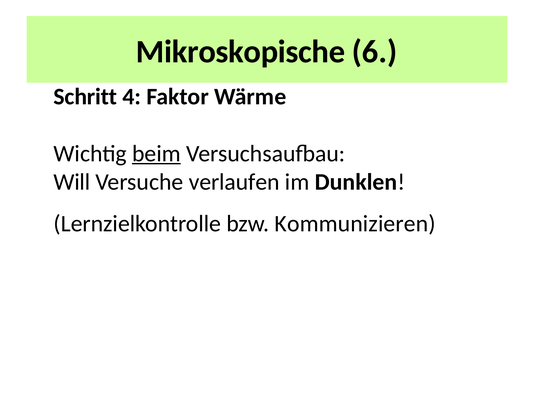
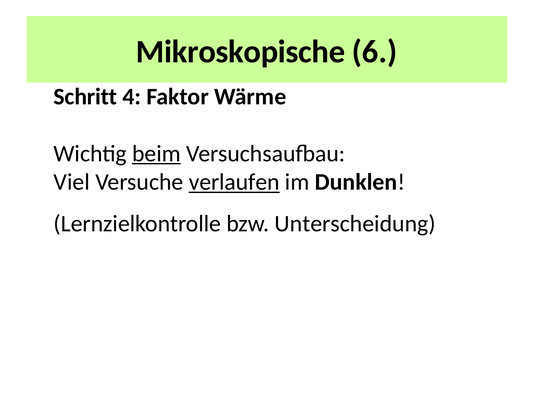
Will: Will -> Viel
verlaufen underline: none -> present
Kommunizieren: Kommunizieren -> Unterscheidung
